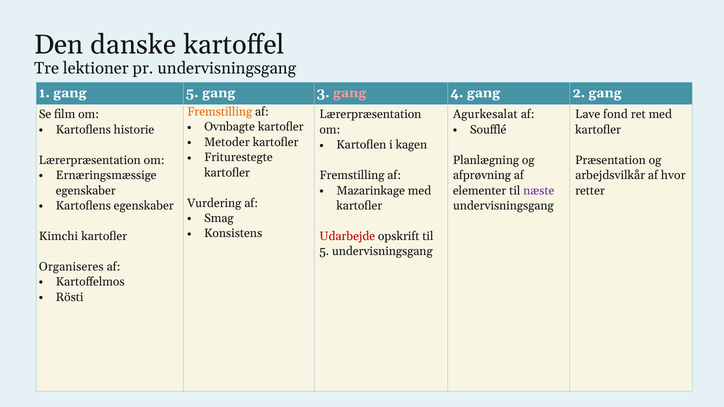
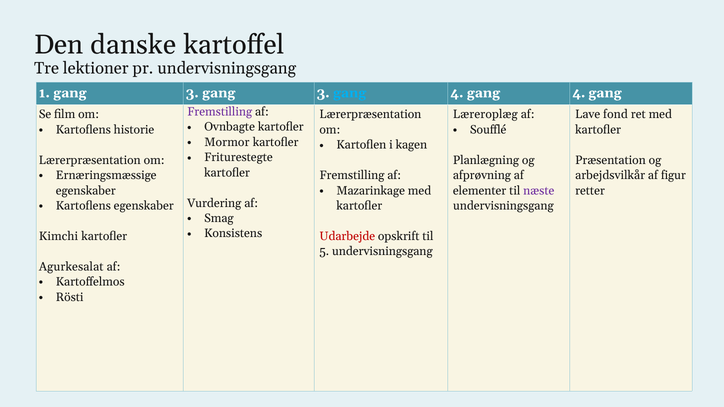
1 gang 5: 5 -> 3
gang at (350, 93) colour: pink -> light blue
4 gang 2: 2 -> 4
Fremstilling at (220, 112) colour: orange -> purple
Agurkesalat: Agurkesalat -> Læreroplæg
Metoder: Metoder -> Mormor
hvor: hvor -> figur
Organiseres: Organiseres -> Agurkesalat
